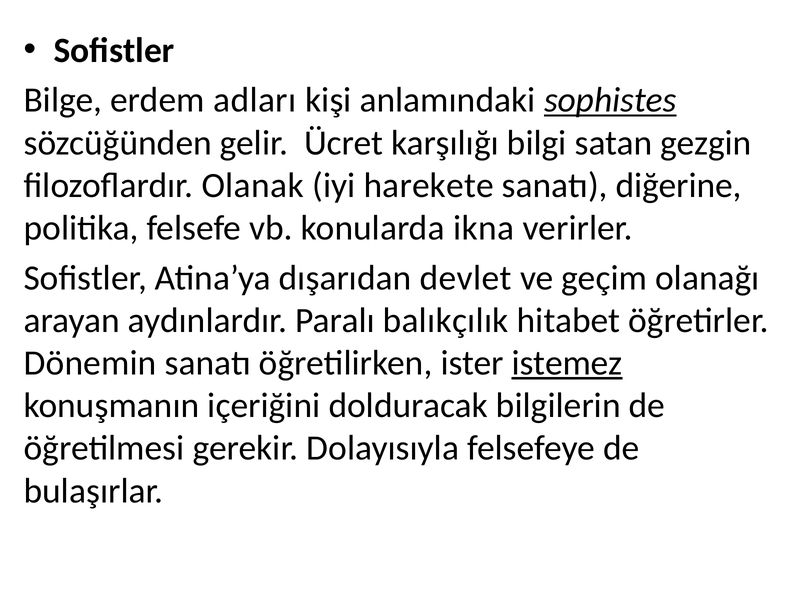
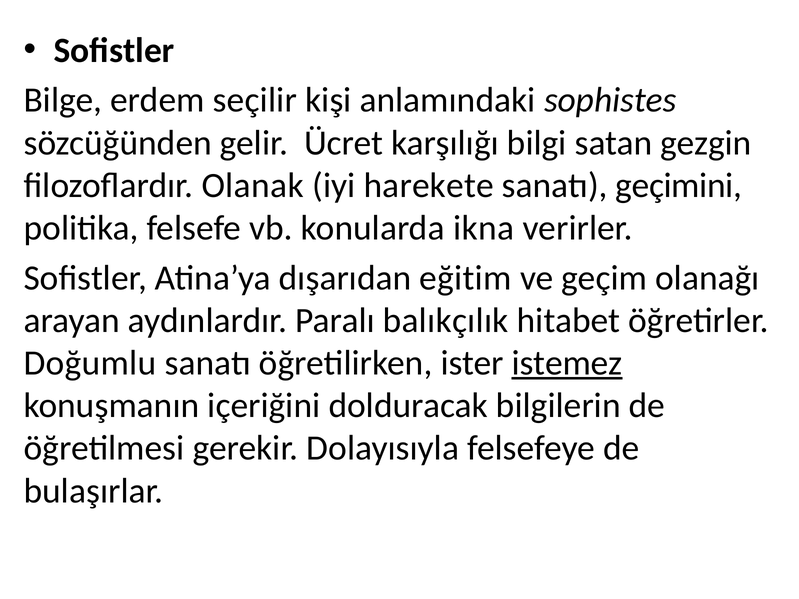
adları: adları -> seçilir
sophistes underline: present -> none
diğerine: diğerine -> geçimini
devlet: devlet -> eğitim
Dönemin: Dönemin -> Doğumlu
